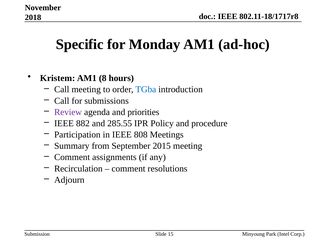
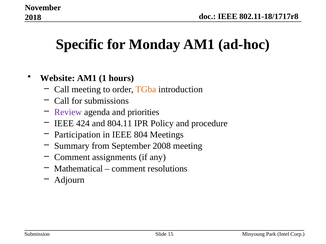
Kristem: Kristem -> Website
8: 8 -> 1
TGba colour: blue -> orange
882: 882 -> 424
285.55: 285.55 -> 804.11
808: 808 -> 804
2015: 2015 -> 2008
Recirculation: Recirculation -> Mathematical
